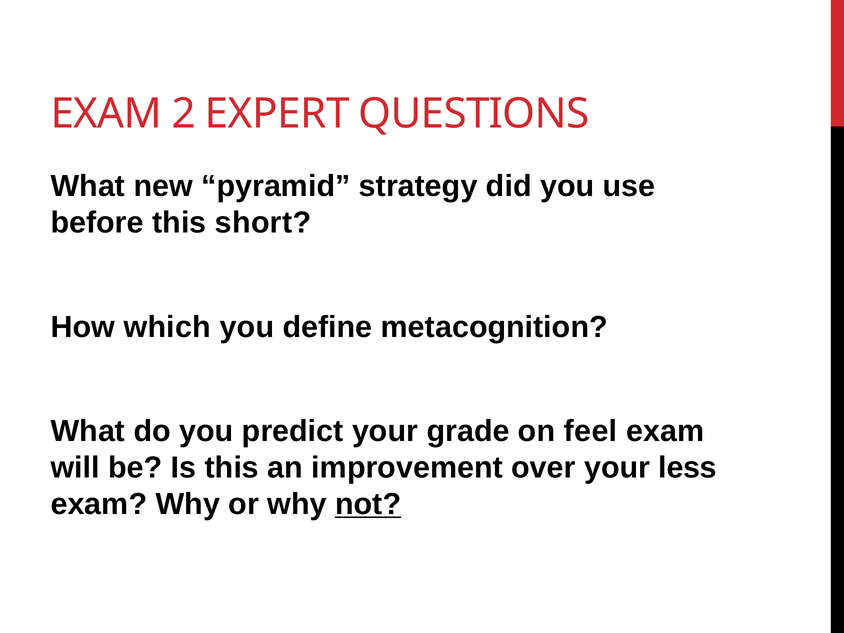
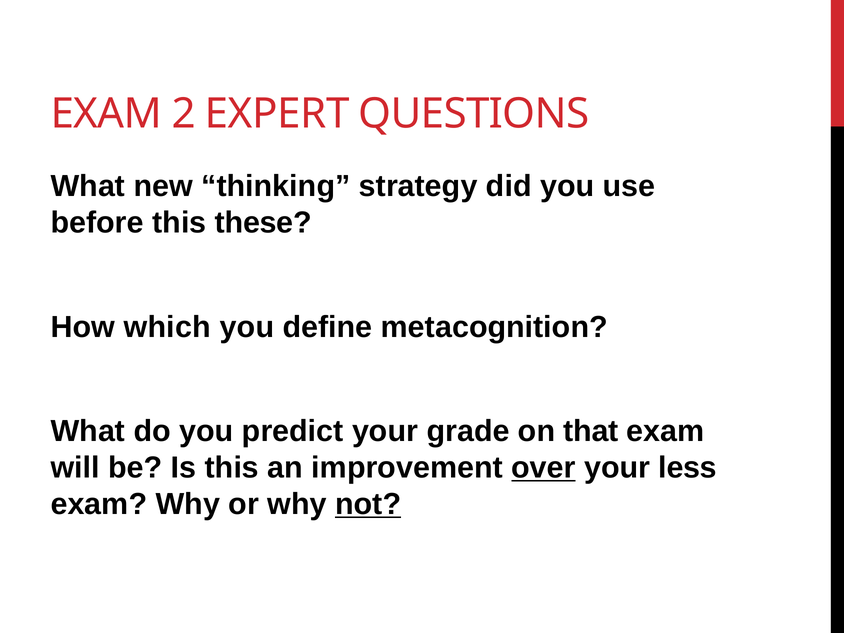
pyramid: pyramid -> thinking
short: short -> these
feel: feel -> that
over underline: none -> present
